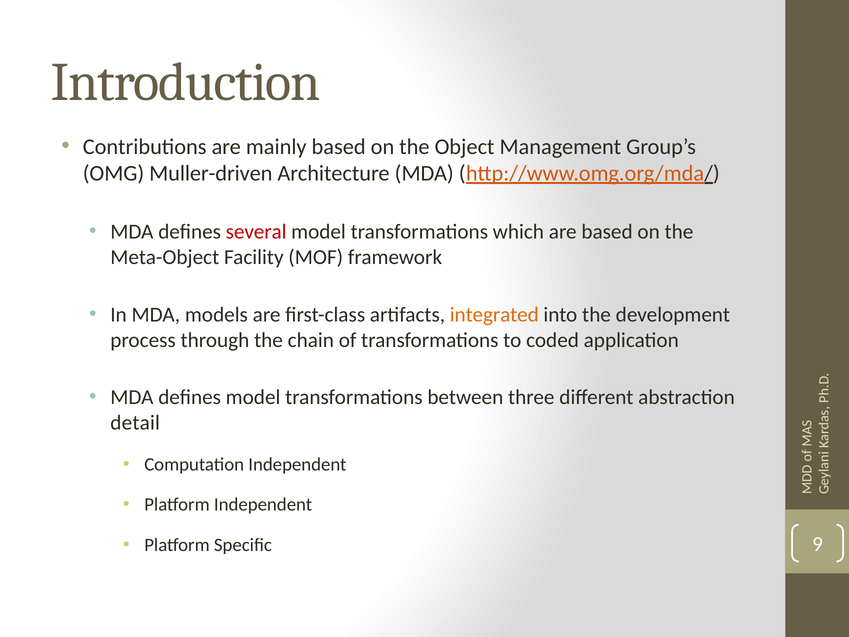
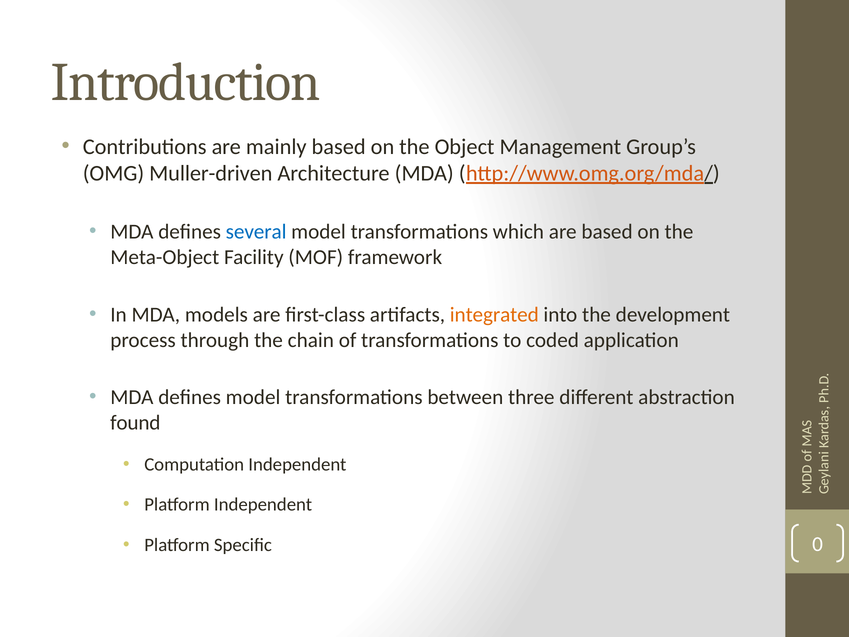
several colour: red -> blue
detail: detail -> found
9: 9 -> 0
